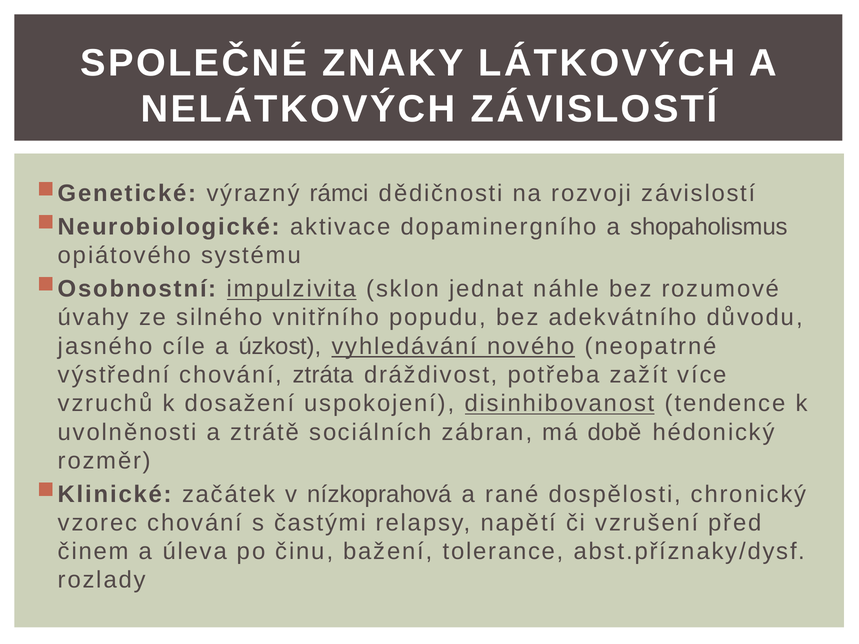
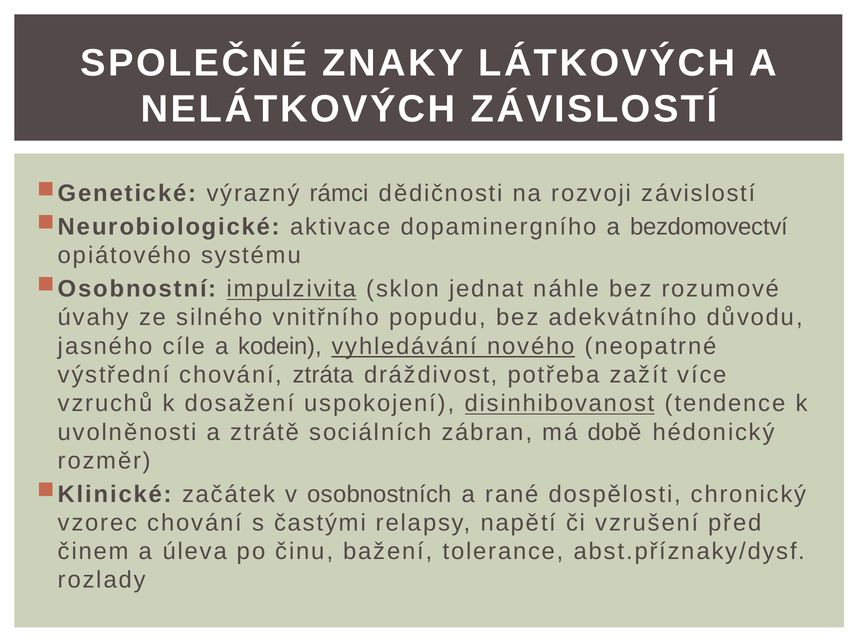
shopaholismus: shopaholismus -> bezdomovectví
úzkost: úzkost -> kodein
nízkoprahová: nízkoprahová -> osobnostních
